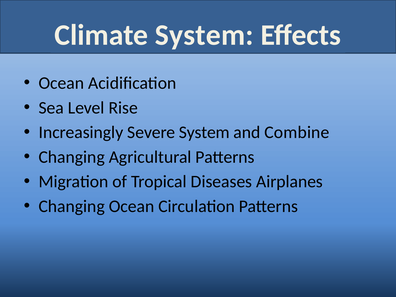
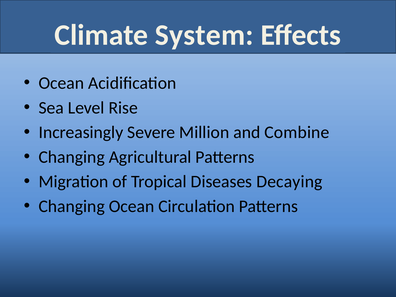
Severe System: System -> Million
Airplanes: Airplanes -> Decaying
